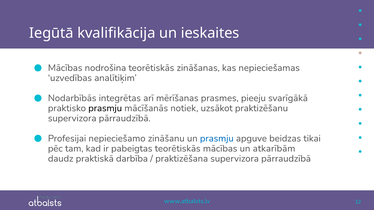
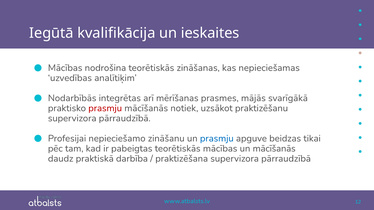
pieeju: pieeju -> mājās
prasmju at (105, 108) colour: black -> red
un atkarībām: atkarībām -> mācīšanās
